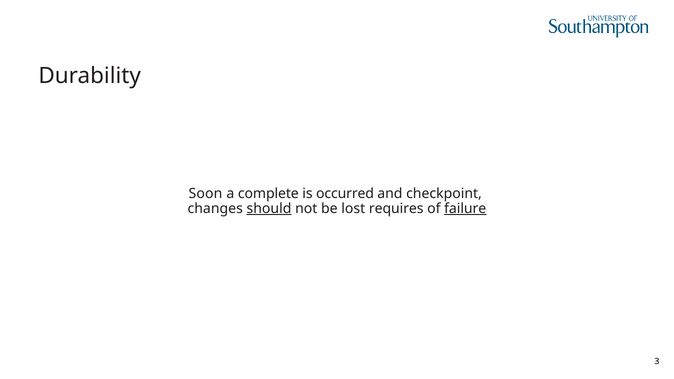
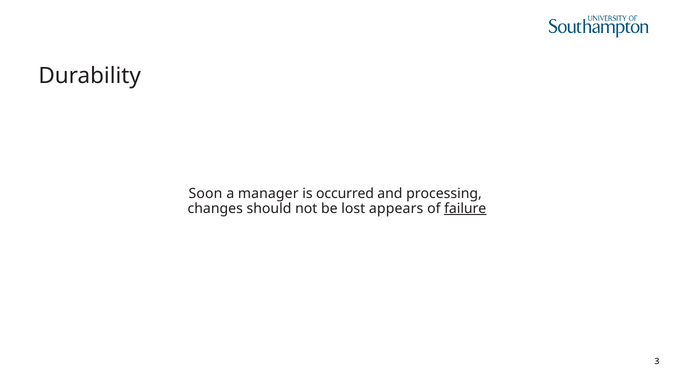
complete: complete -> manager
checkpoint: checkpoint -> processing
should underline: present -> none
requires: requires -> appears
